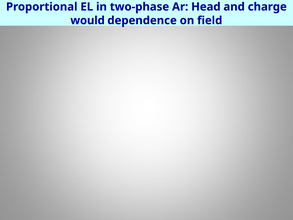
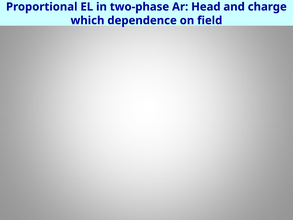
would: would -> which
